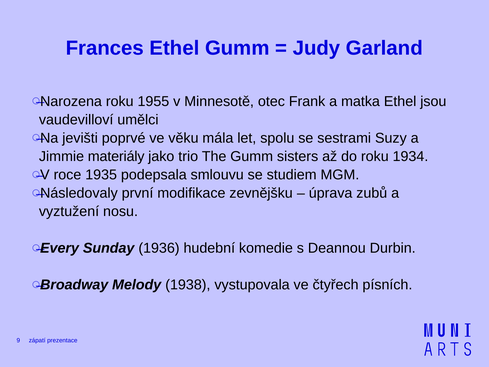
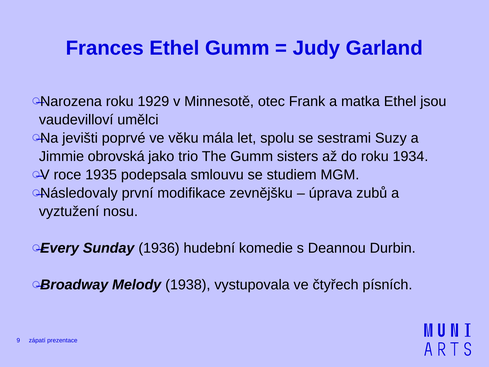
1955: 1955 -> 1929
materiály: materiály -> obrovská
